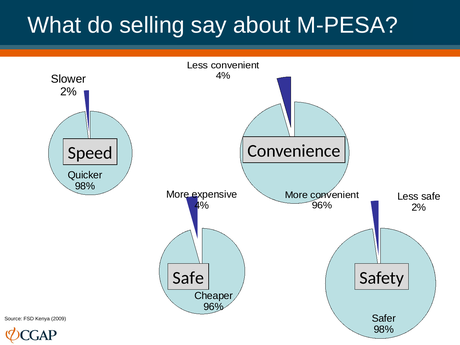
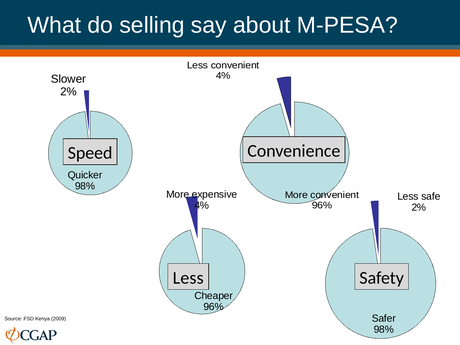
Safe at (188, 278): Safe -> Less
